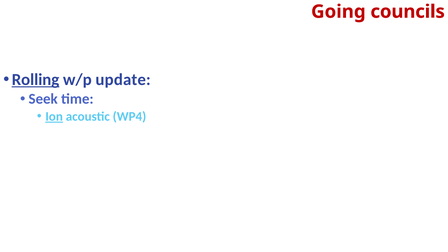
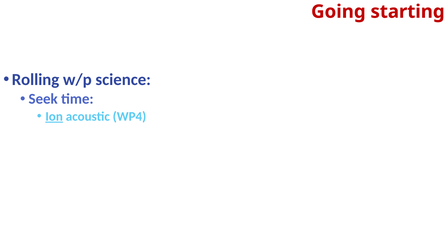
councils: councils -> starting
Rolling underline: present -> none
update: update -> science
